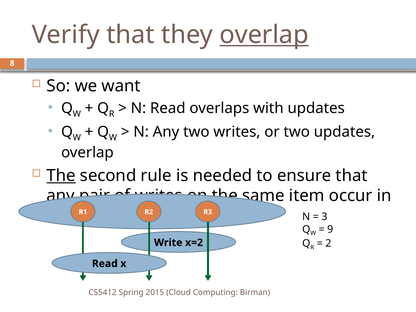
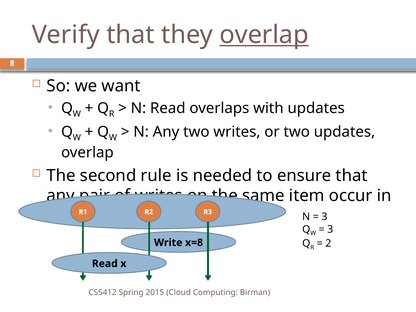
The at (61, 176) underline: present -> none
9 at (330, 229): 9 -> 3
x=2: x=2 -> x=8
